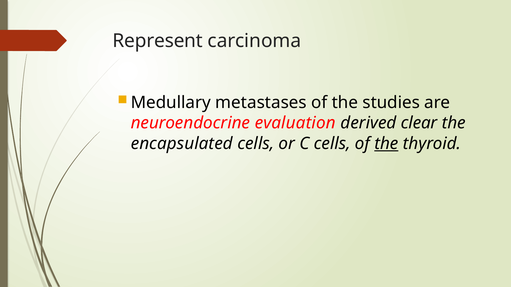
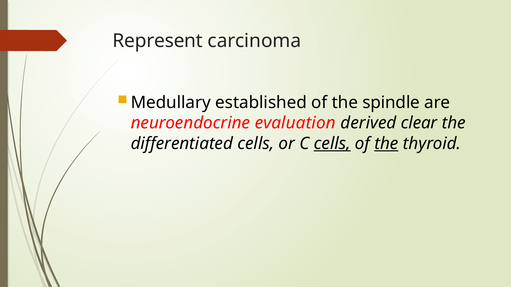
metastases: metastases -> established
studies: studies -> spindle
encapsulated: encapsulated -> differentiated
cells at (332, 144) underline: none -> present
